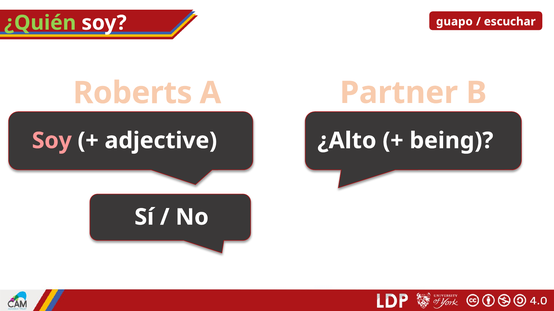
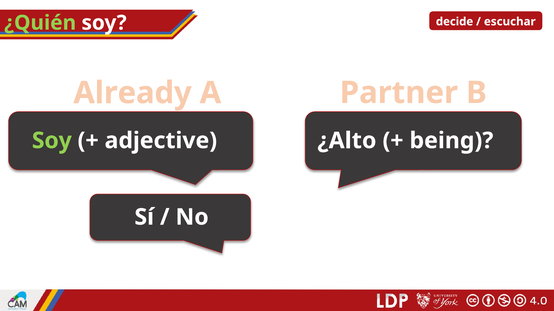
guapo: guapo -> decide
Roberts: Roberts -> Already
Soy at (52, 141) colour: pink -> light green
